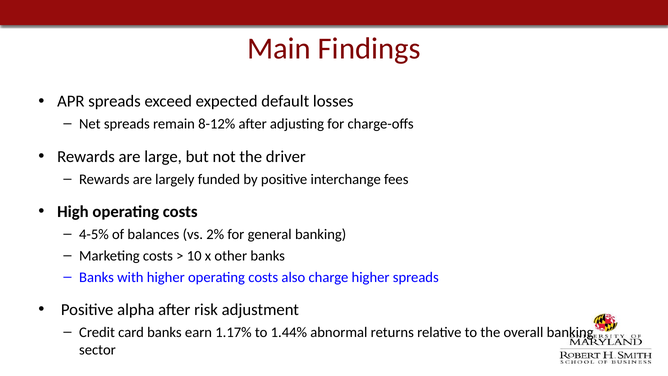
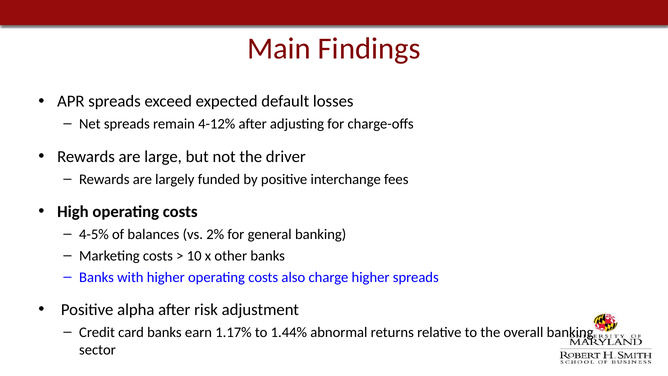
8-12%: 8-12% -> 4-12%
